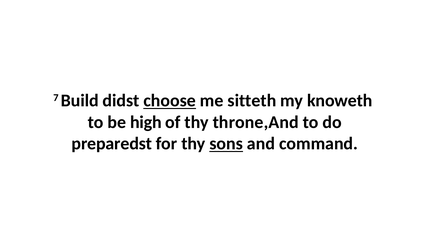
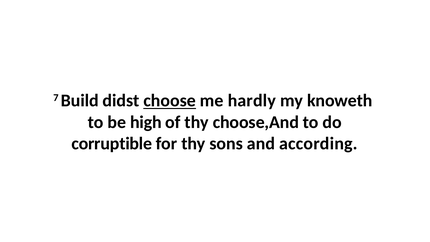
sitteth: sitteth -> hardly
throne,And: throne,And -> choose,And
preparedst: preparedst -> corruptible
sons underline: present -> none
command: command -> according
